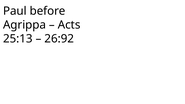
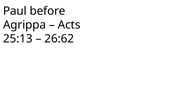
26:92: 26:92 -> 26:62
